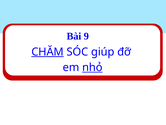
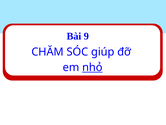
CHĂM underline: present -> none
